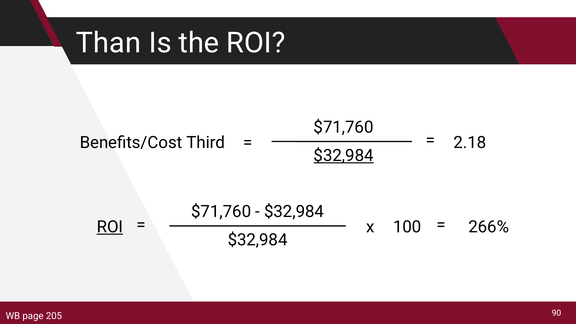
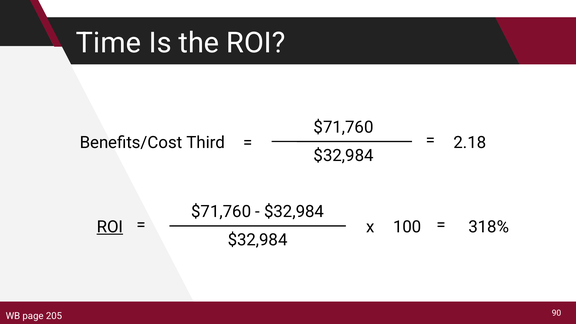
Than: Than -> Time
$32,984 at (344, 156) underline: present -> none
266%: 266% -> 318%
